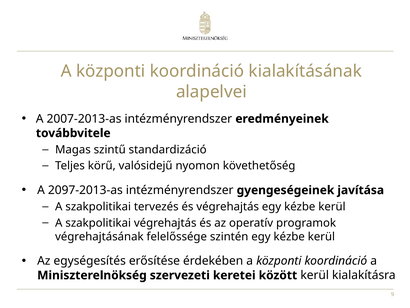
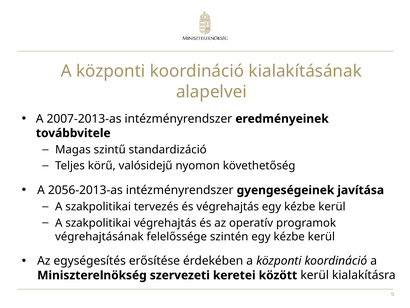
2097-2013-as: 2097-2013-as -> 2056-2013-as
